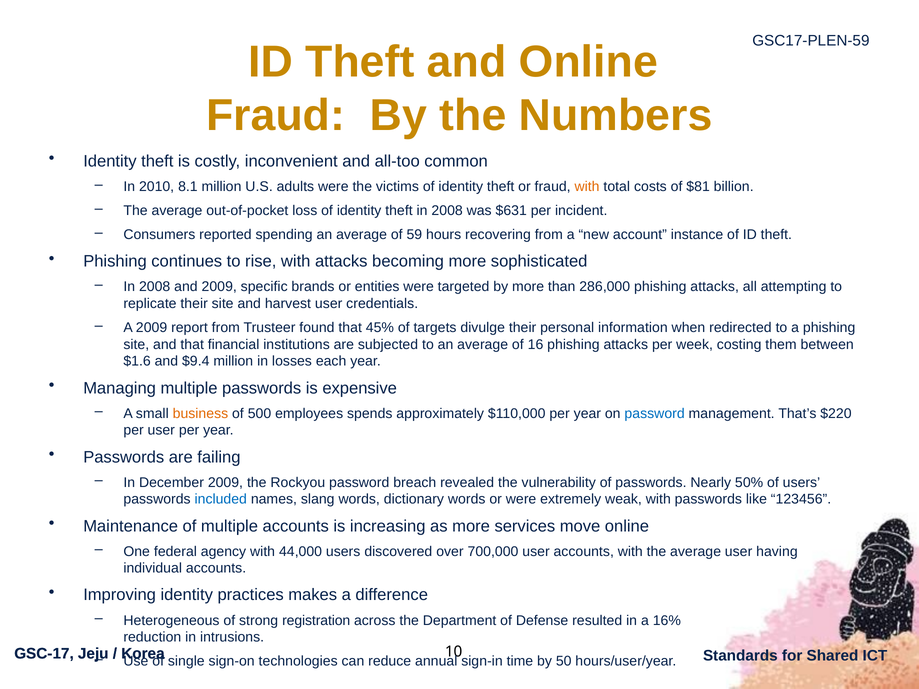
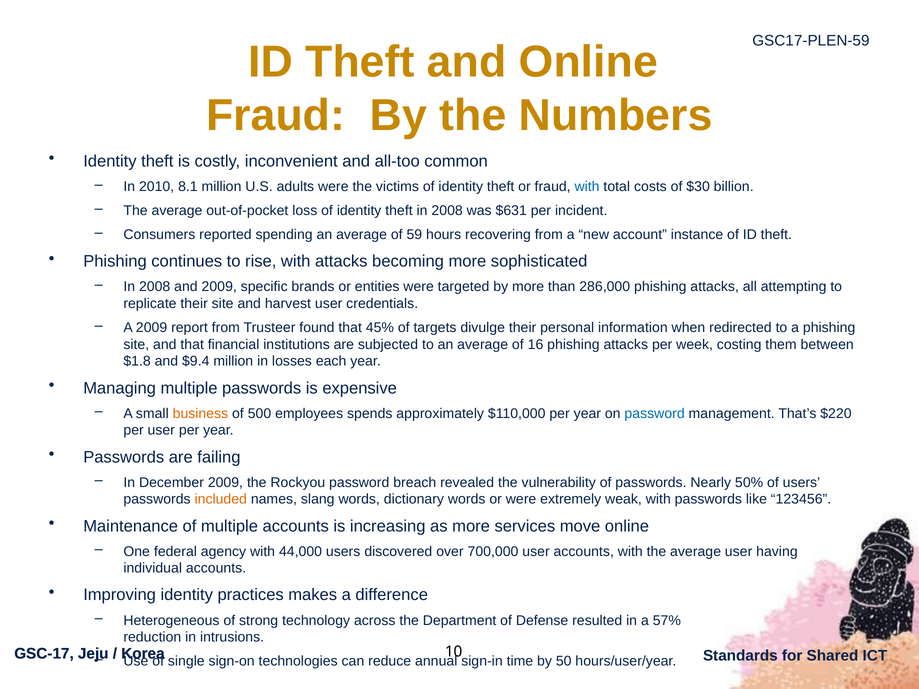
with at (587, 187) colour: orange -> blue
$81: $81 -> $30
$1.6: $1.6 -> $1.8
included colour: blue -> orange
registration: registration -> technology
16%: 16% -> 57%
